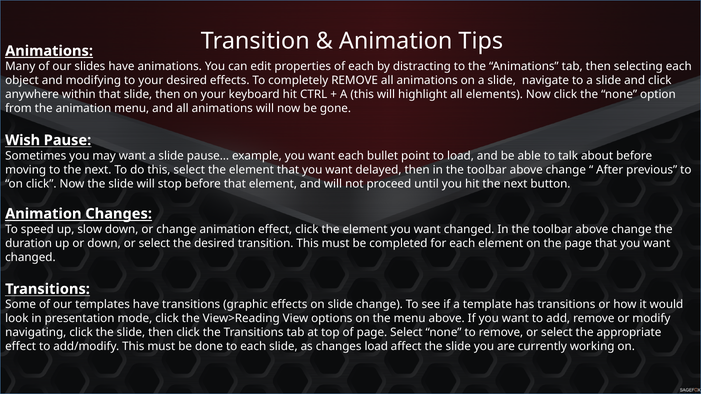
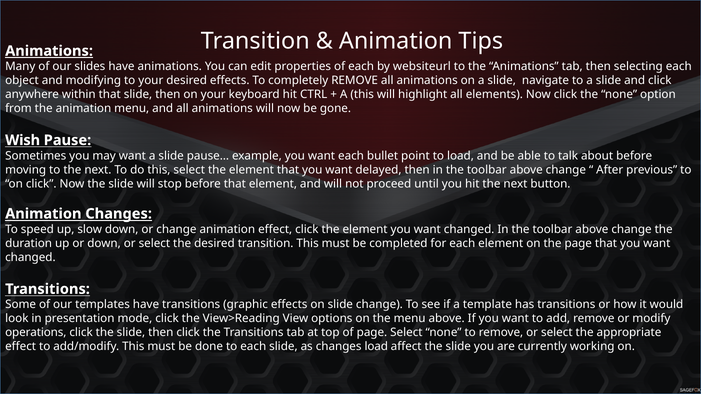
distracting: distracting -> websiteurl
navigating: navigating -> operations
